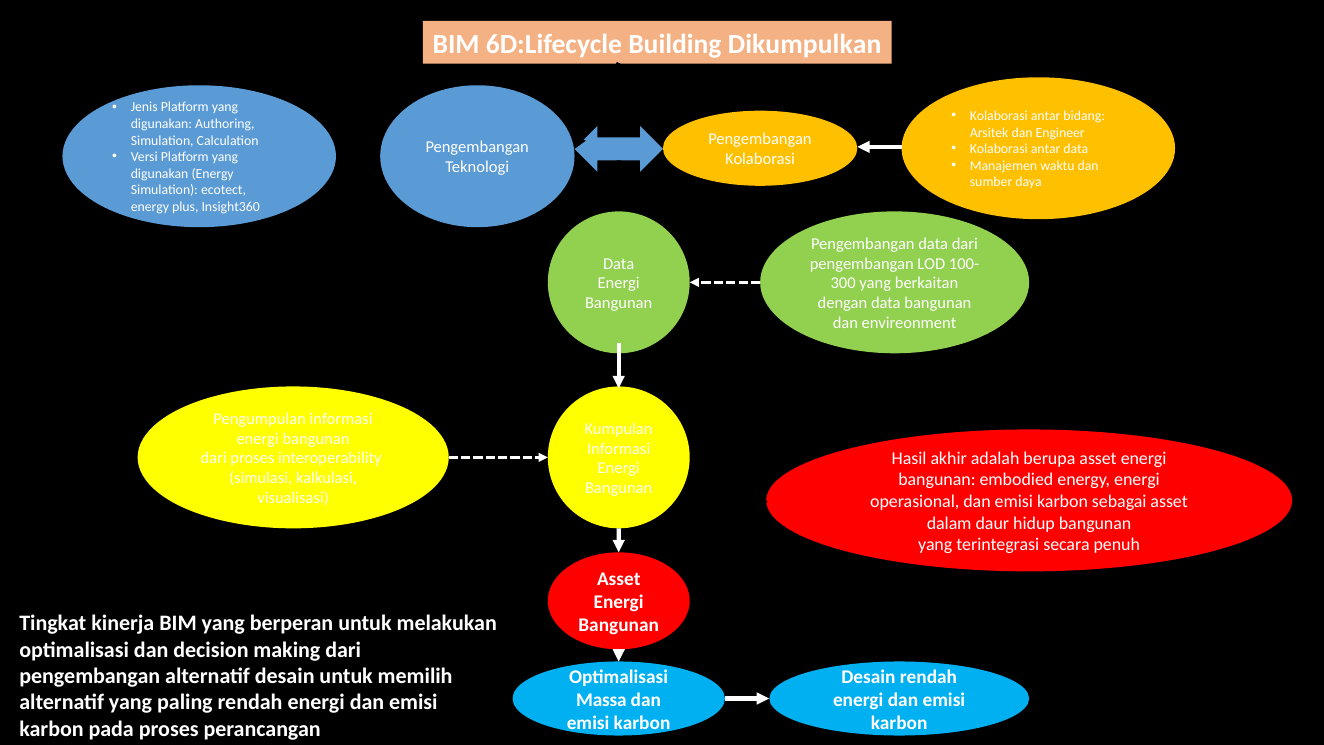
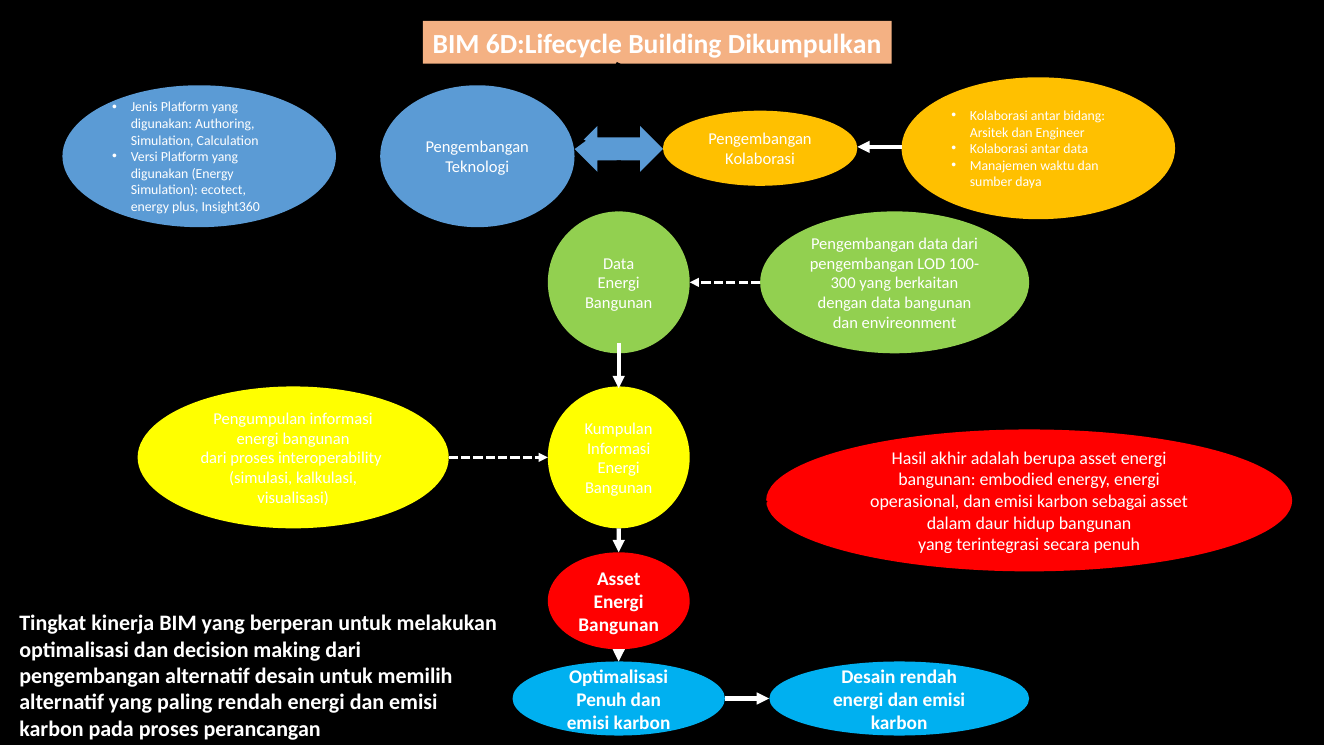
Massa at (601, 700): Massa -> Penuh
